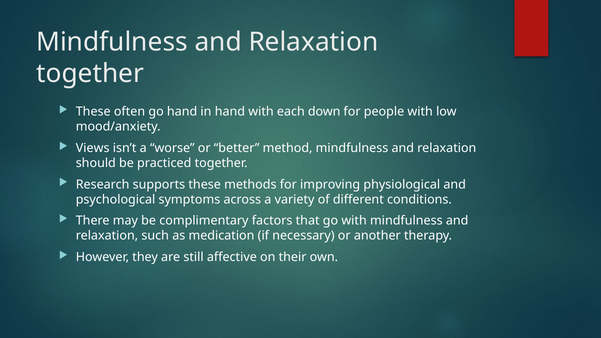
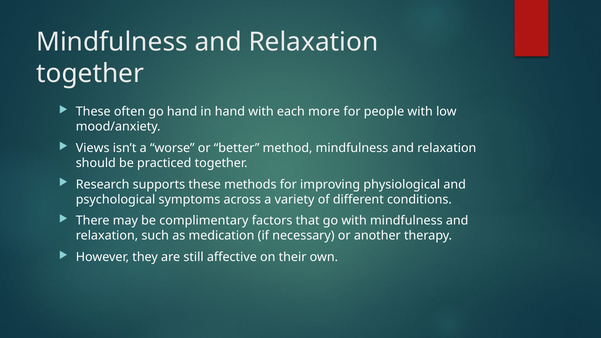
down: down -> more
